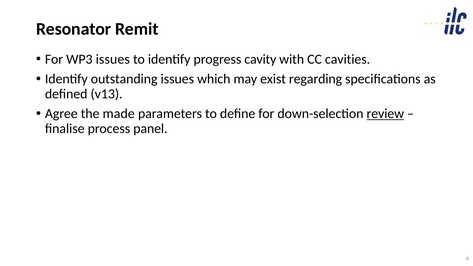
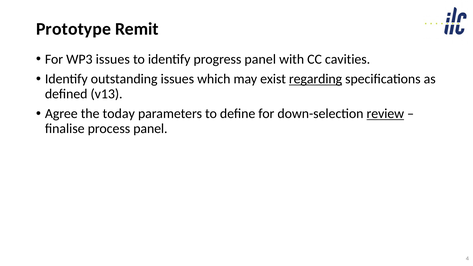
Resonator: Resonator -> Prototype
progress cavity: cavity -> panel
regarding underline: none -> present
made: made -> today
